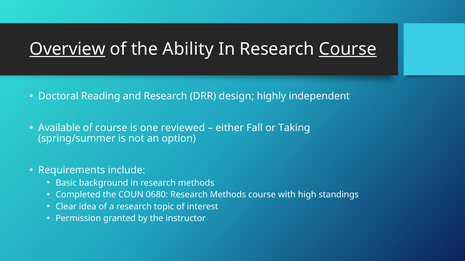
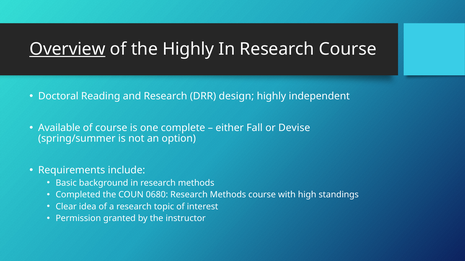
the Ability: Ability -> Highly
Course at (348, 49) underline: present -> none
reviewed: reviewed -> complete
Taking: Taking -> Devise
